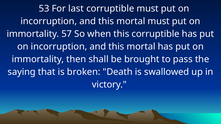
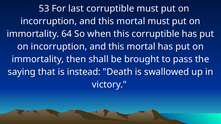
57: 57 -> 64
broken: broken -> instead
